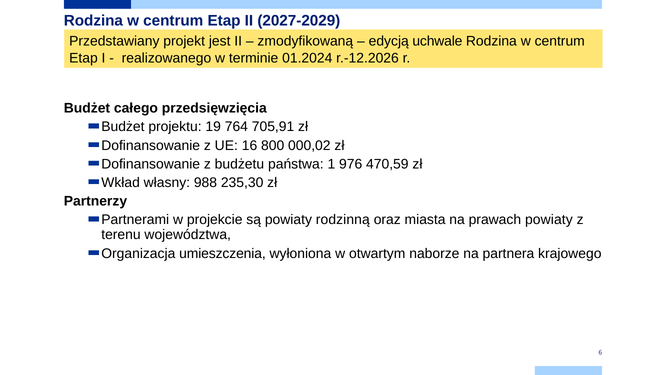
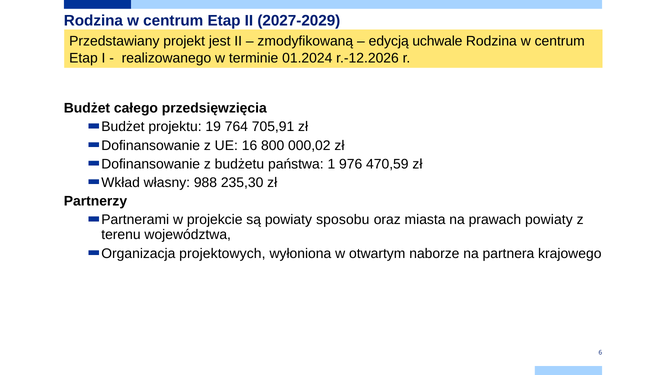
rodzinną: rodzinną -> sposobu
umieszczenia: umieszczenia -> projektowych
